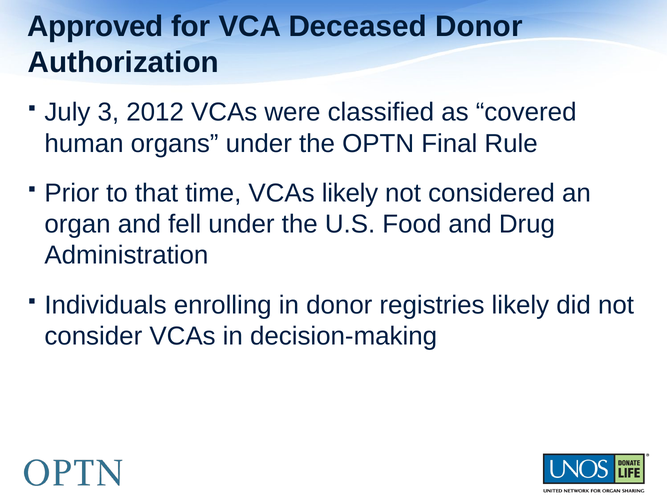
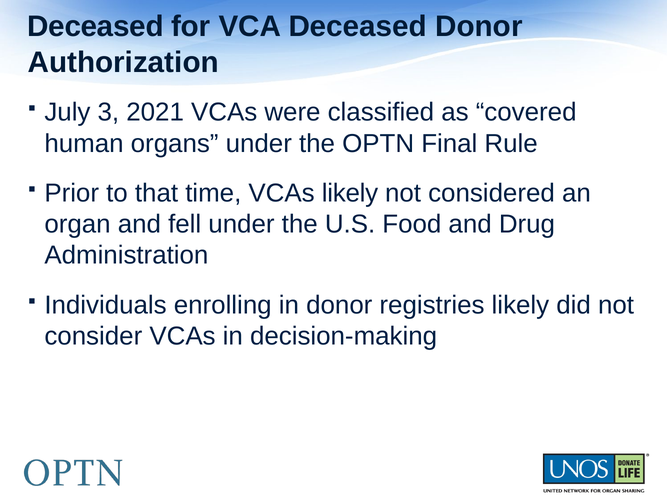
Approved at (95, 27): Approved -> Deceased
2012: 2012 -> 2021
